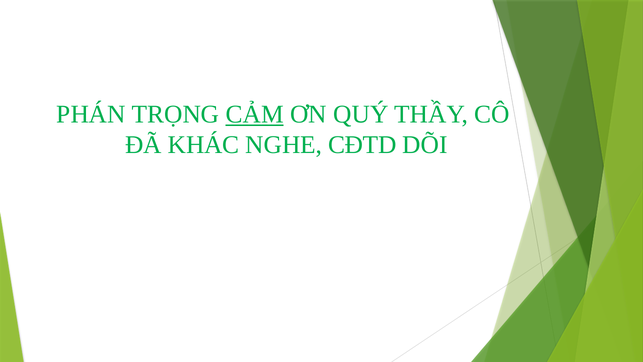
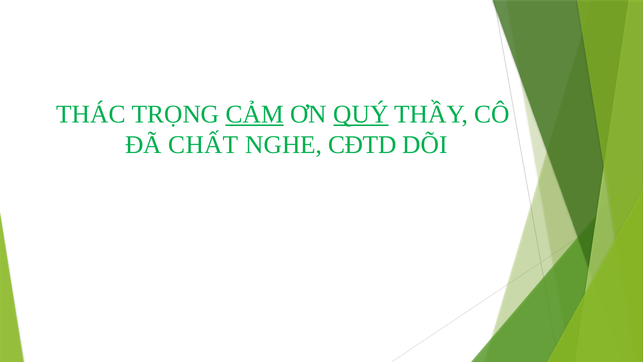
PHÁN: PHÁN -> THÁC
QUÝ underline: none -> present
KHÁC: KHÁC -> CHẤT
